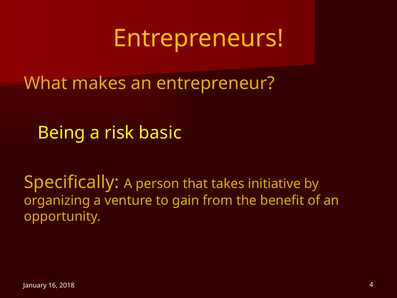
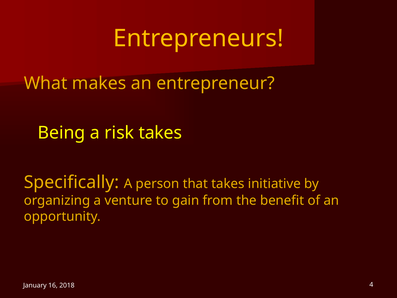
risk basic: basic -> takes
